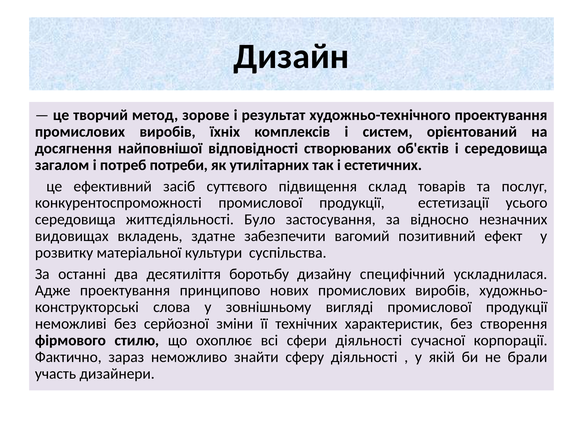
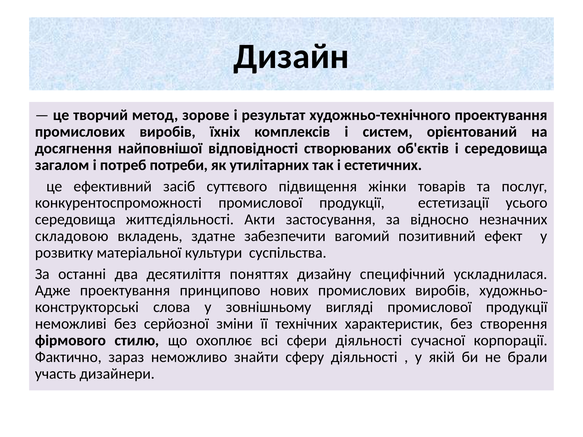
склад: склад -> жінки
Було: Було -> Акти
видовищах: видовищах -> складовою
боротьбу: боротьбу -> поняттях
